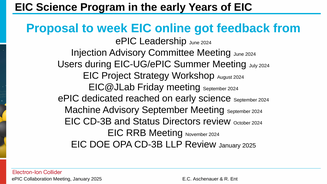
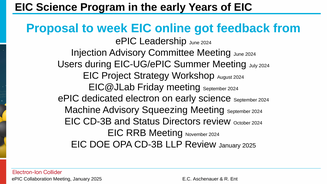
reached: reached -> electron
Advisory September: September -> Squeezing
